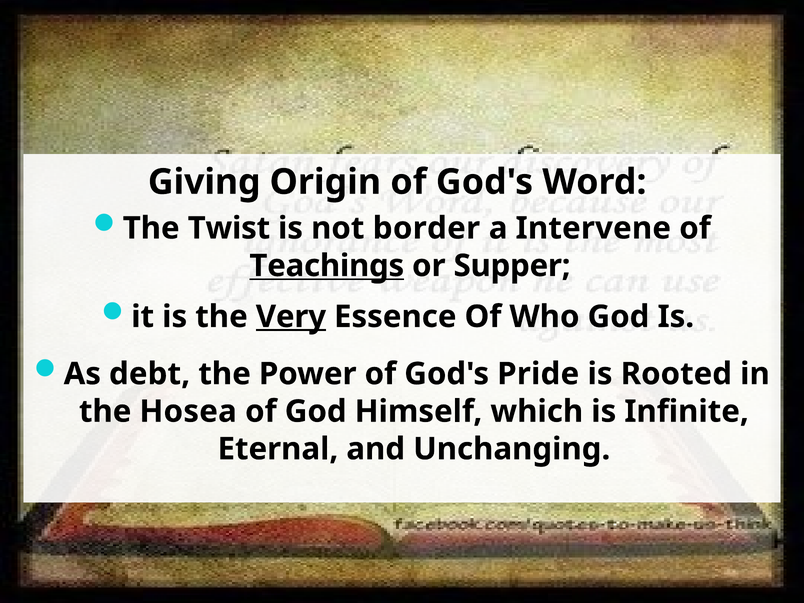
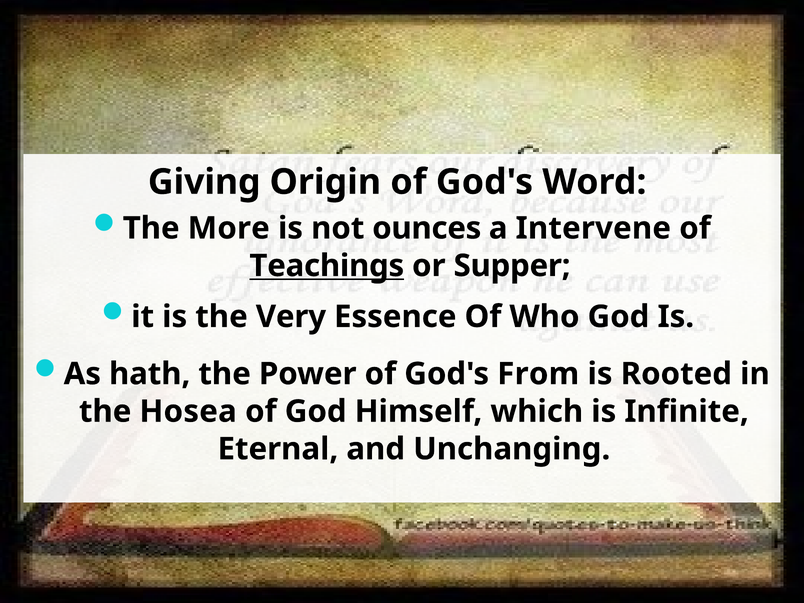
Twist: Twist -> More
border: border -> ounces
Very underline: present -> none
debt: debt -> hath
Pride: Pride -> From
